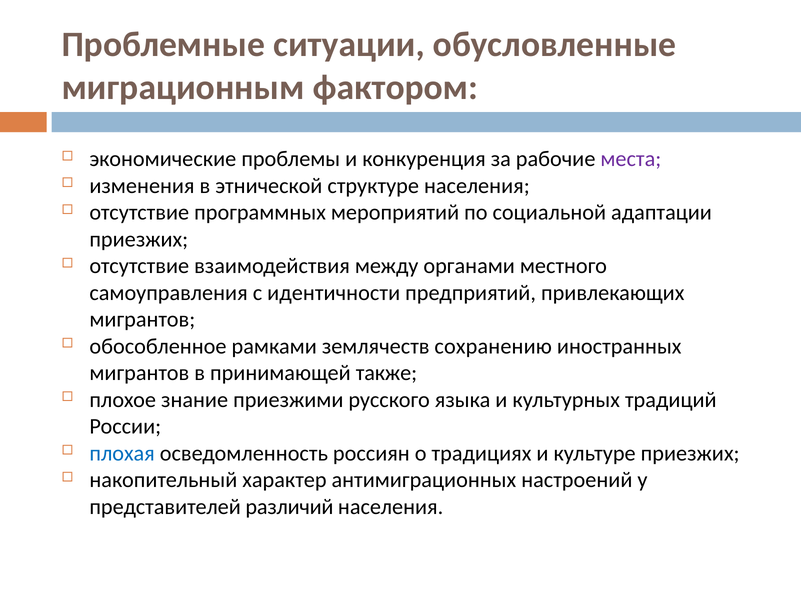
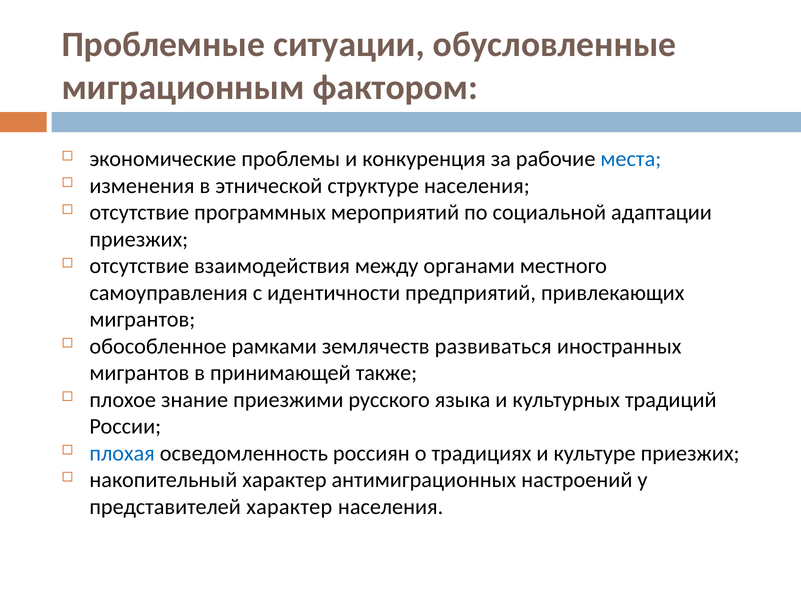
места colour: purple -> blue
сохранению: сохранению -> развиваться
представителей различий: различий -> характер
